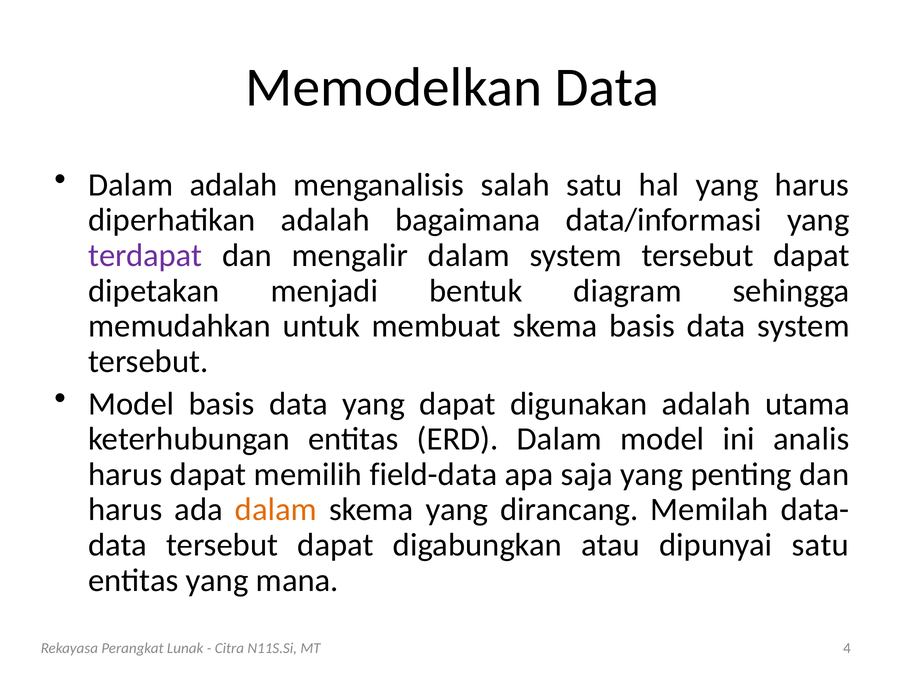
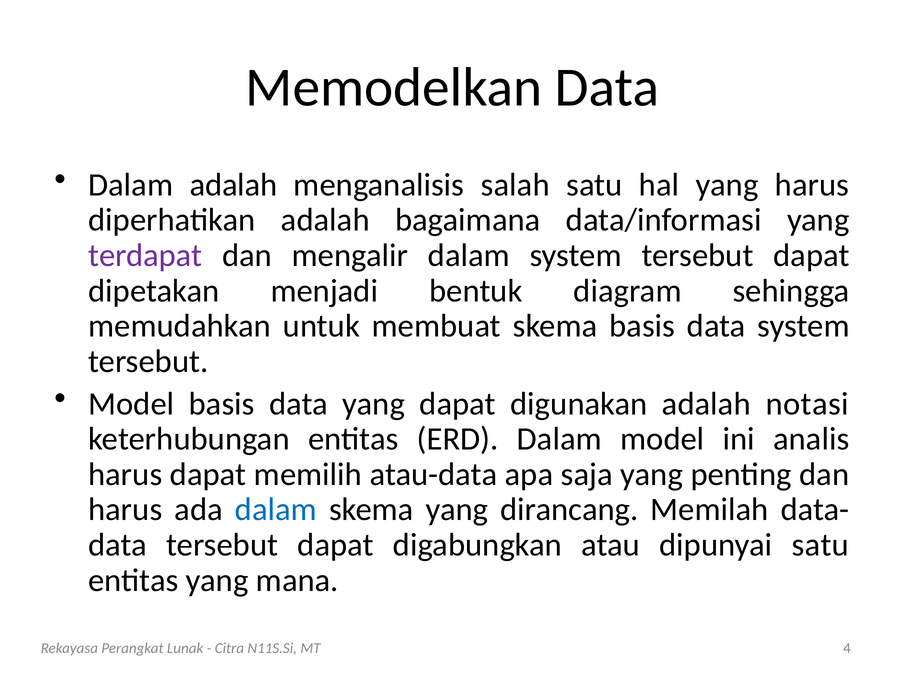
utama: utama -> notasi
field-data: field-data -> atau-data
dalam at (276, 509) colour: orange -> blue
